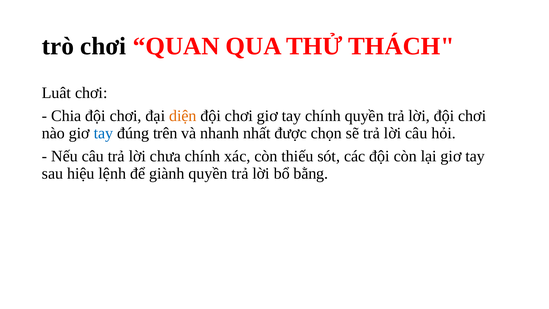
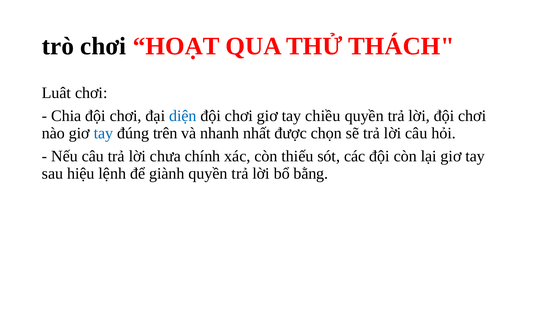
QUAN: QUAN -> HOẠT
diện colour: orange -> blue
tay chính: chính -> chiều
